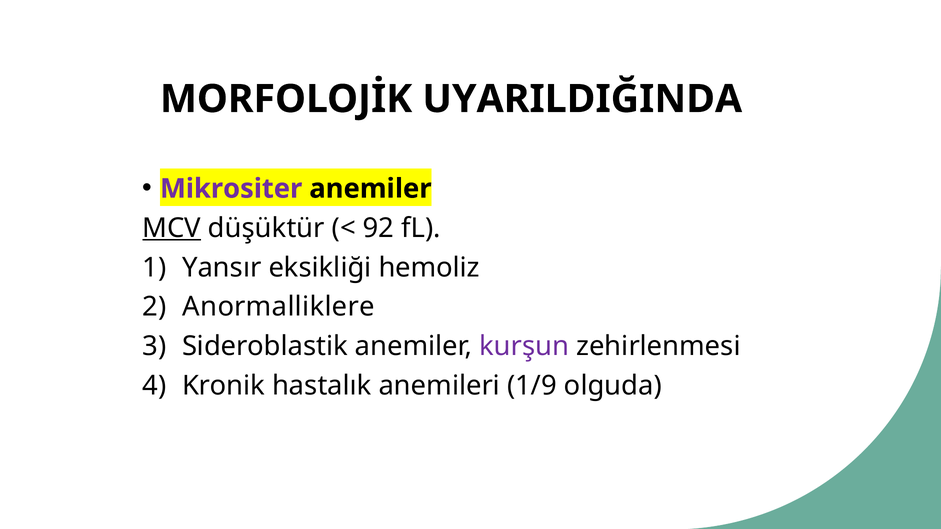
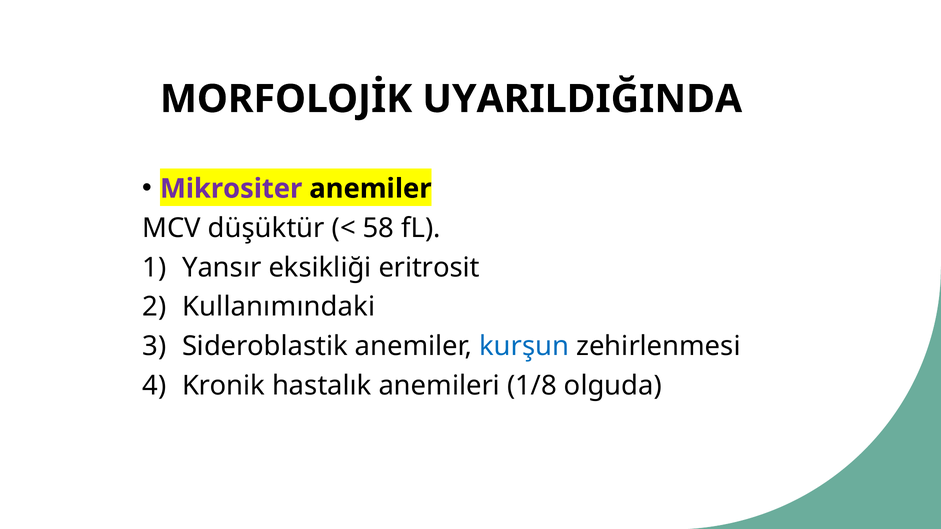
MCV underline: present -> none
92: 92 -> 58
hemoliz: hemoliz -> eritrosit
Anormalliklere: Anormalliklere -> Kullanımındaki
kurşun colour: purple -> blue
1/9: 1/9 -> 1/8
